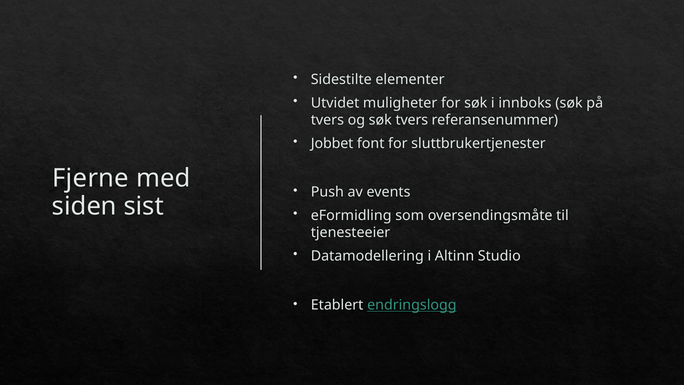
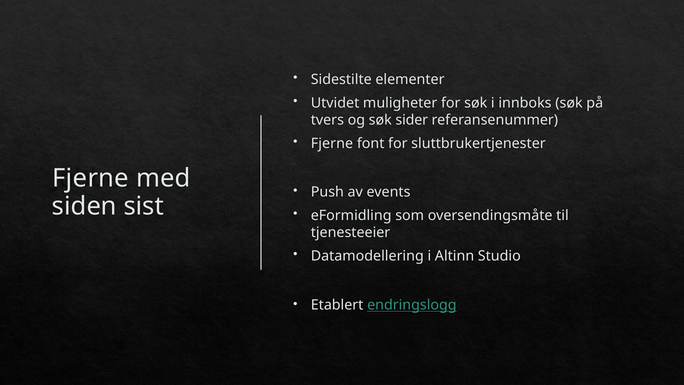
søk tvers: tvers -> sider
Jobbet at (332, 143): Jobbet -> Fjerne
